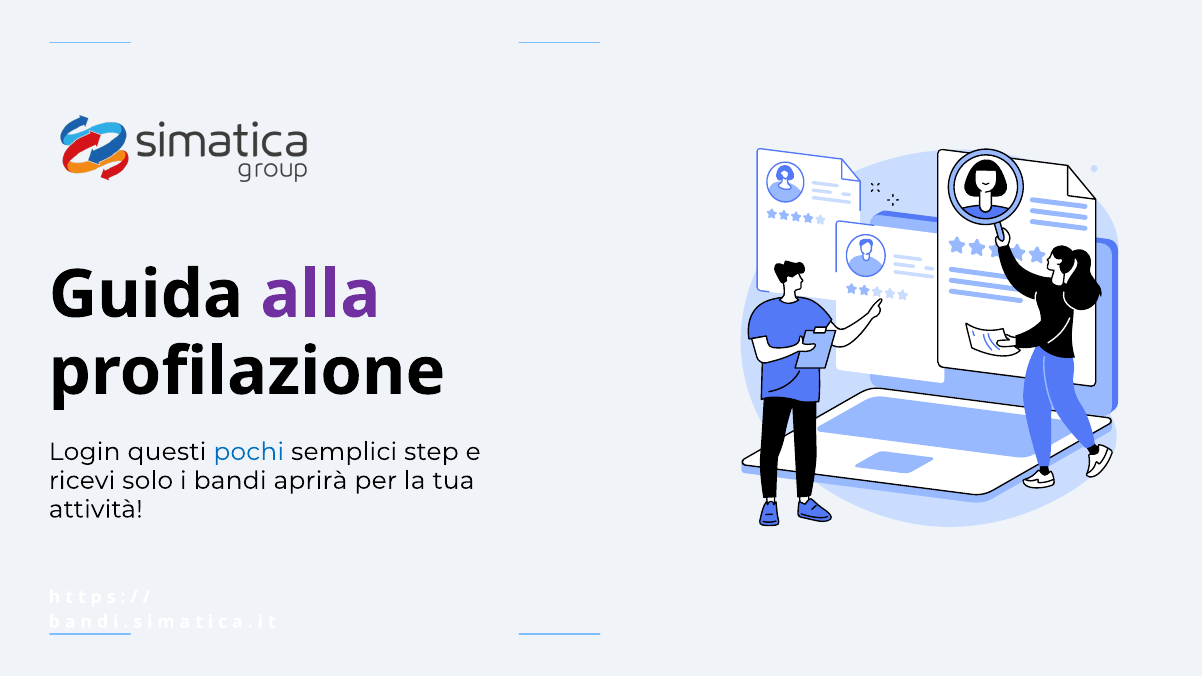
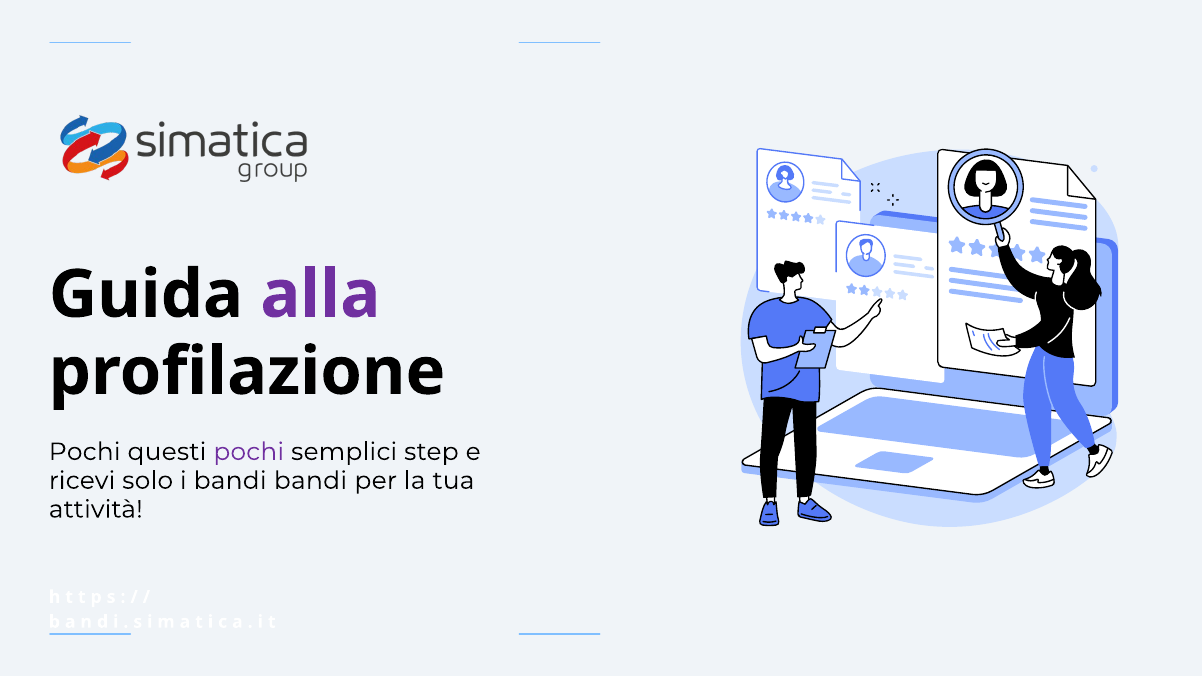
Login at (85, 452): Login -> Pochi
pochi at (249, 452) colour: blue -> purple
bandi aprirà: aprirà -> bandi
